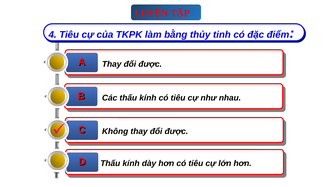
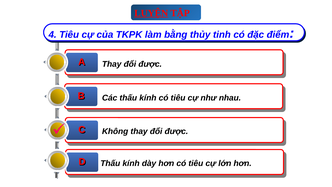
LUYỆN underline: none -> present
